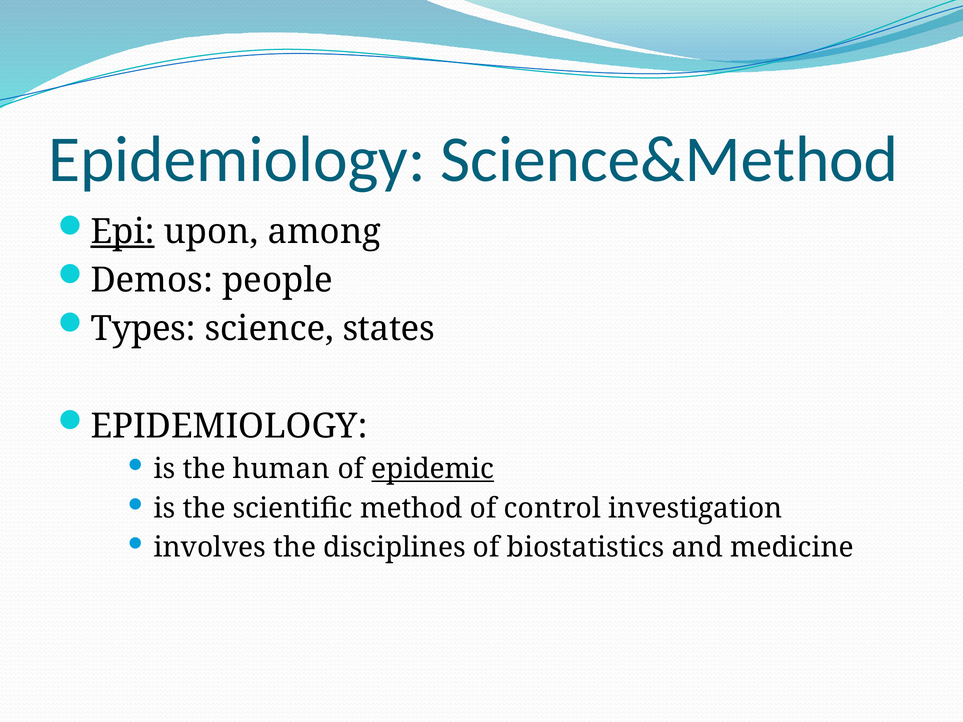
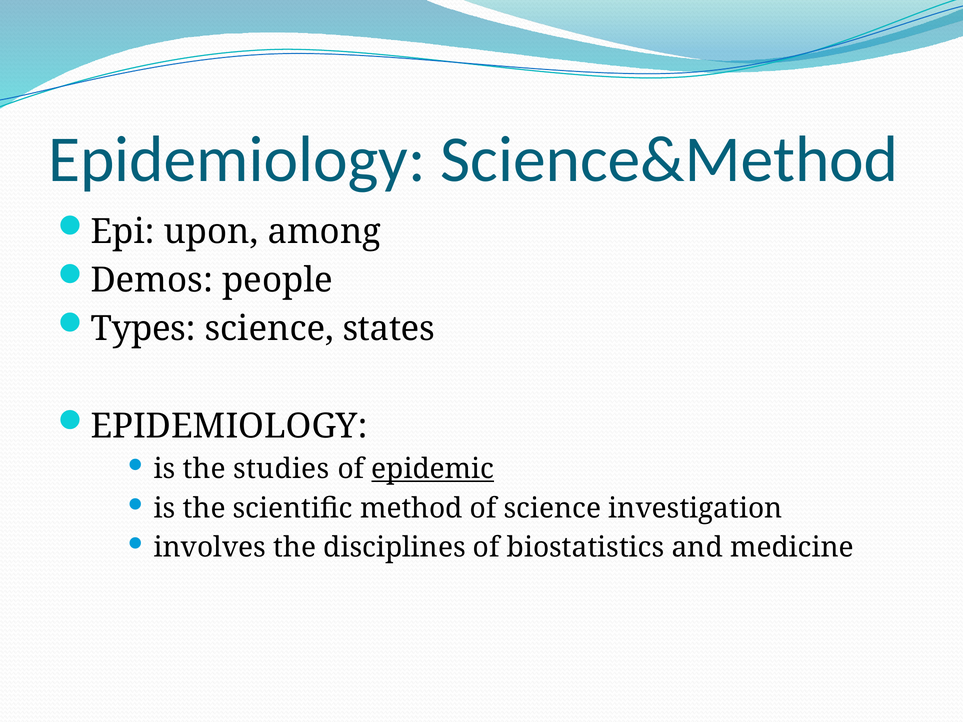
Epi underline: present -> none
human: human -> studies
of control: control -> science
